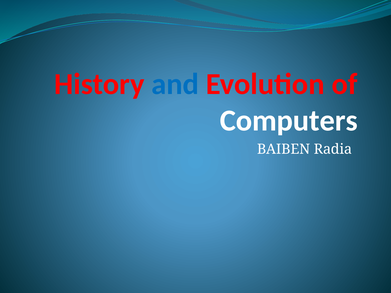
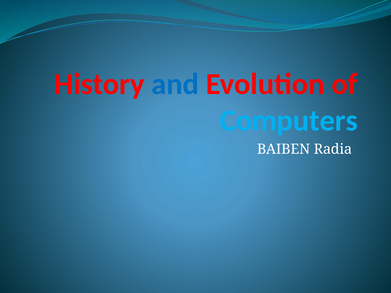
Computers colour: white -> light blue
